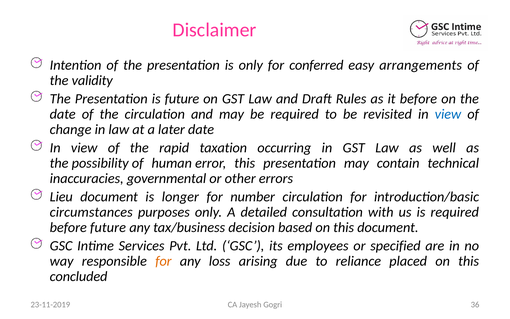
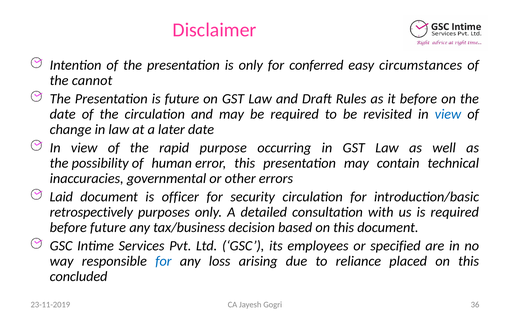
arrangements: arrangements -> circumstances
validity: validity -> cannot
taxation: taxation -> purpose
Lieu: Lieu -> Laid
longer: longer -> officer
number: number -> security
circumstances: circumstances -> retrospectively
for at (163, 261) colour: orange -> blue
